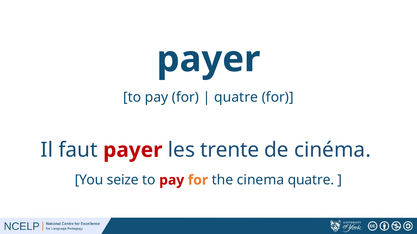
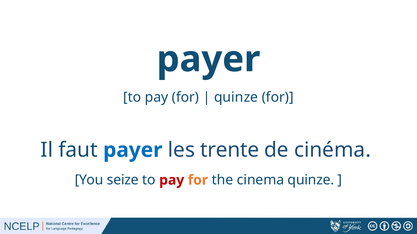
quatre at (236, 98): quatre -> quinze
payer at (133, 150) colour: red -> blue
cinema quatre: quatre -> quinze
